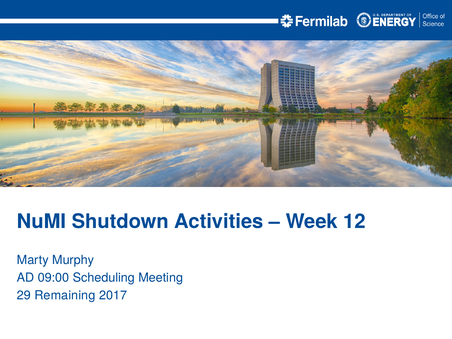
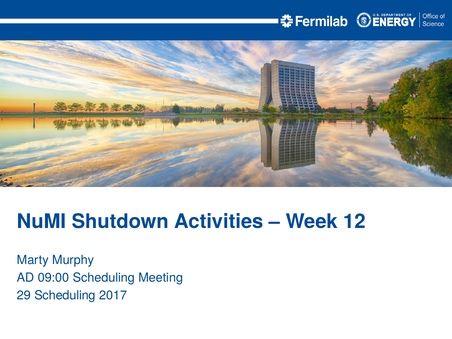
29 Remaining: Remaining -> Scheduling
